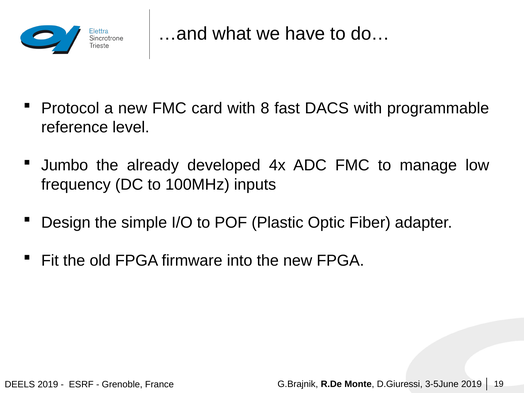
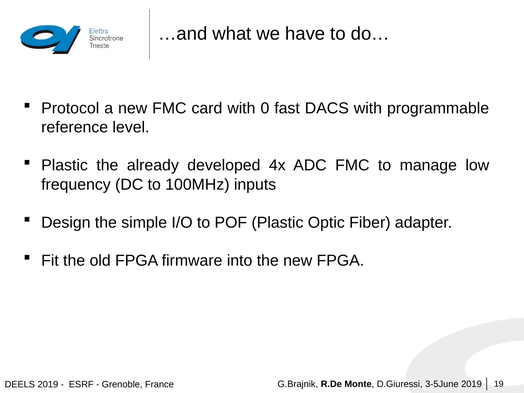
8: 8 -> 0
Jumbo at (65, 165): Jumbo -> Plastic
